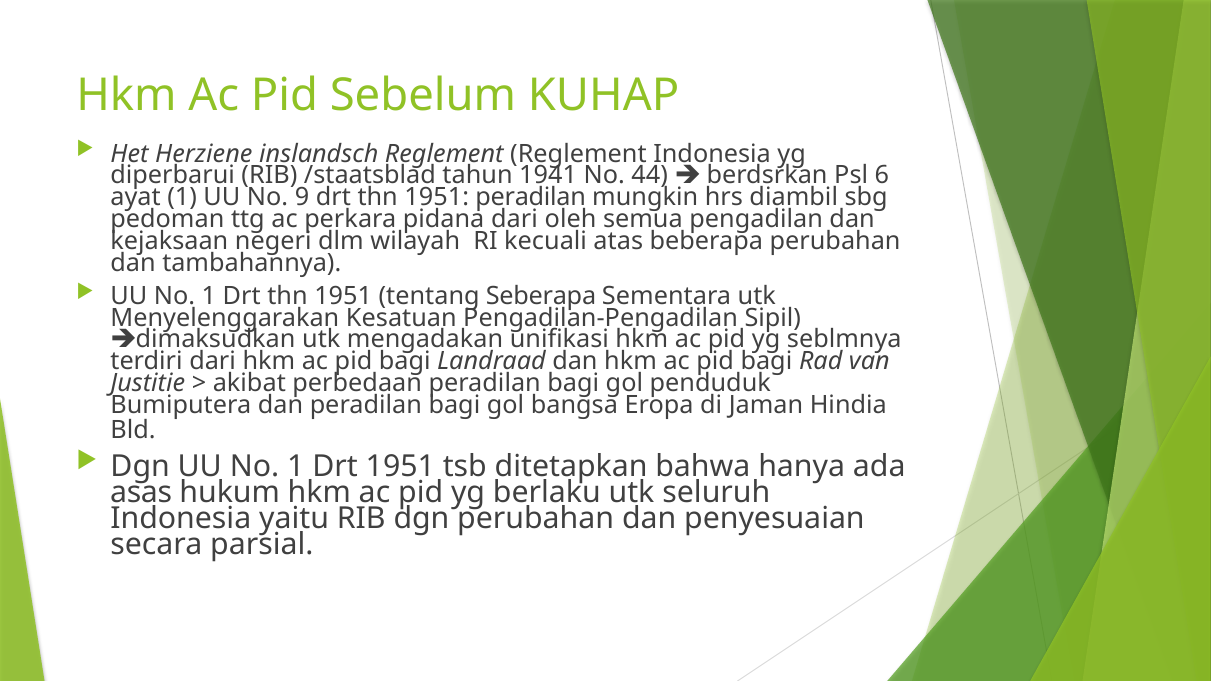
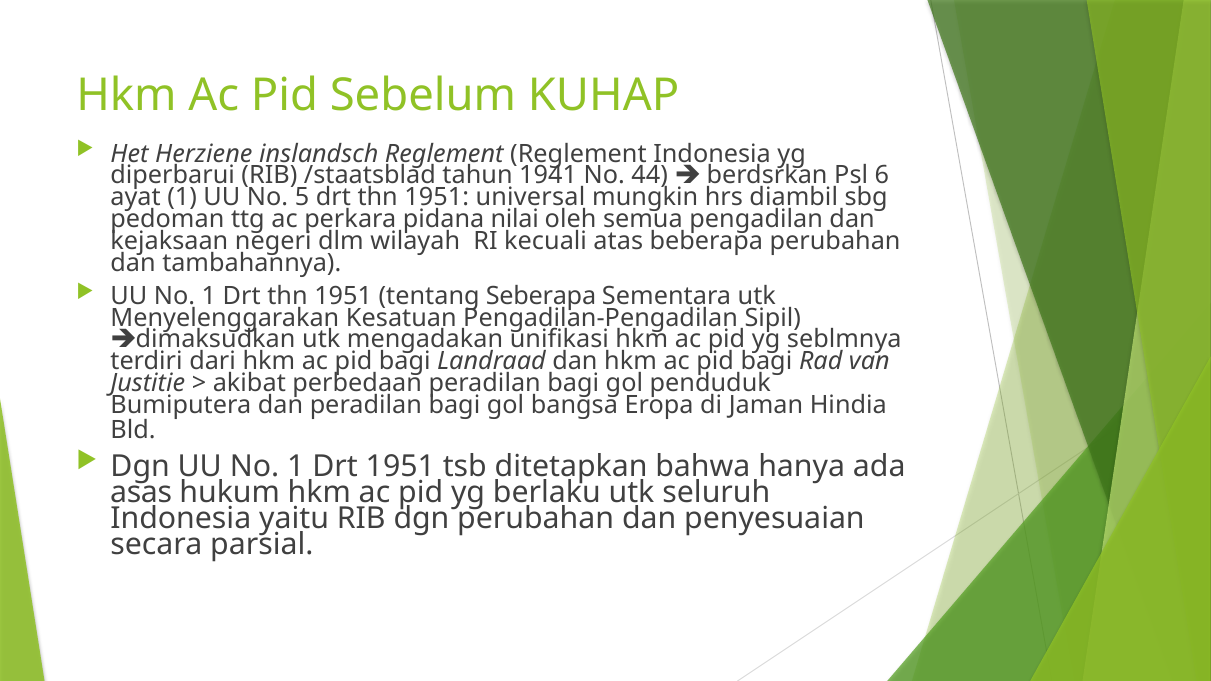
9: 9 -> 5
1951 peradilan: peradilan -> universal
pidana dari: dari -> nilai
